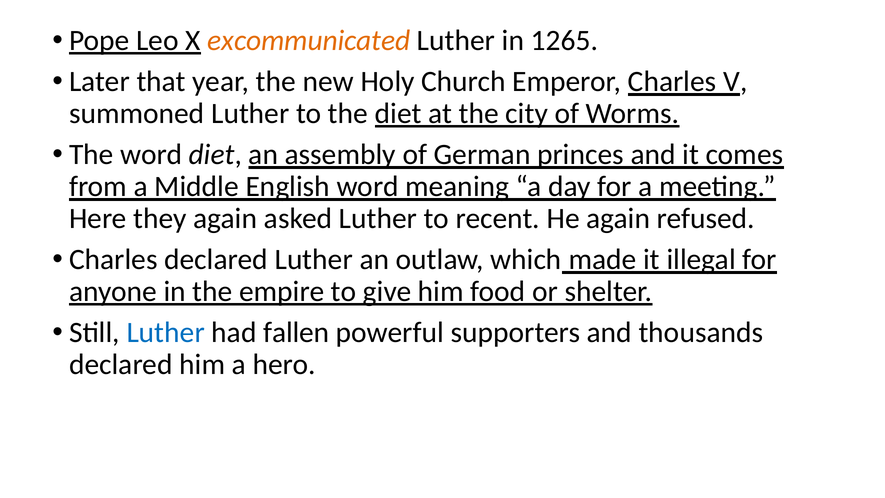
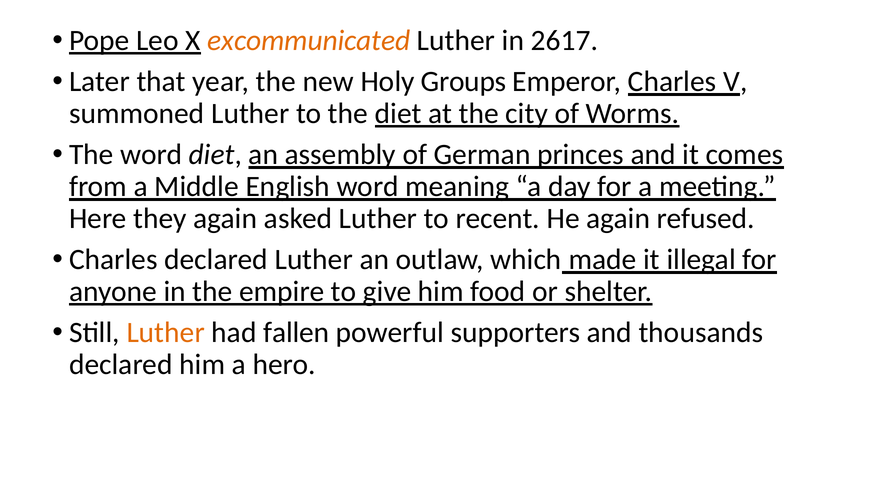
1265: 1265 -> 2617
Church: Church -> Groups
Luther at (166, 333) colour: blue -> orange
